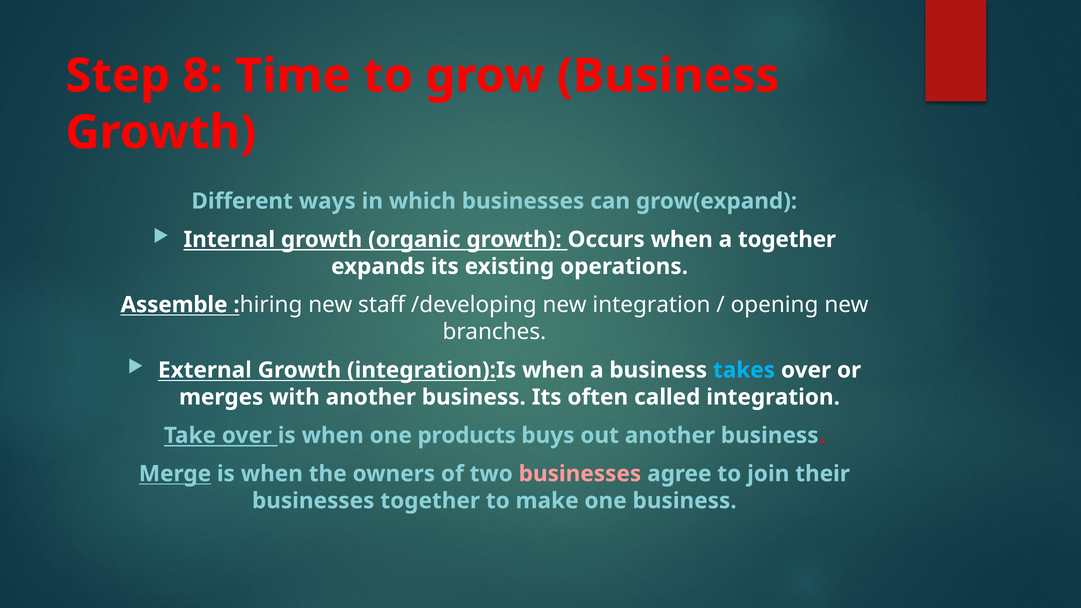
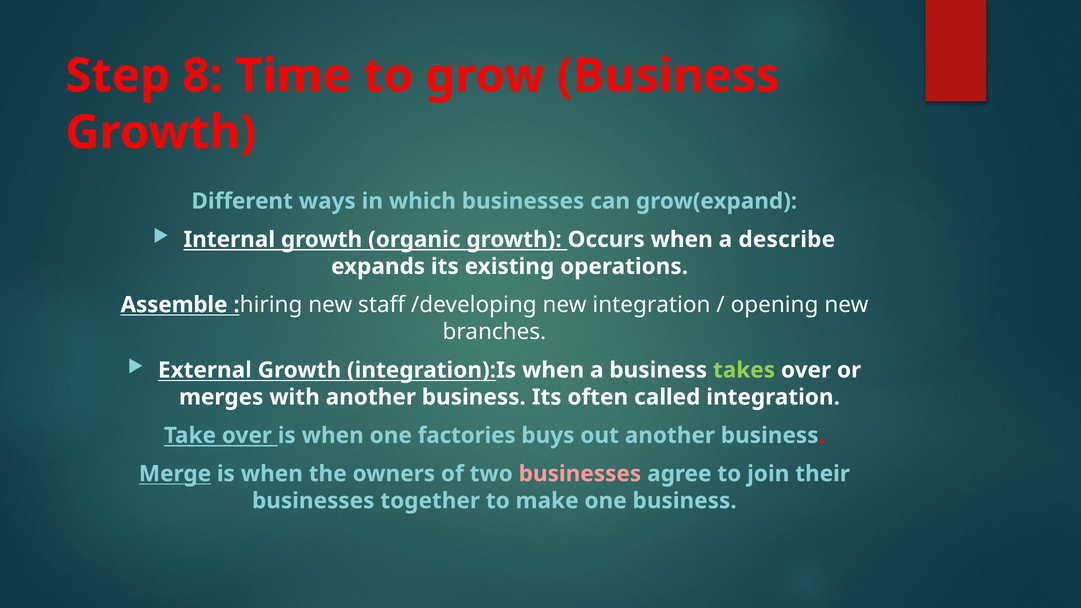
a together: together -> describe
takes colour: light blue -> light green
products: products -> factories
